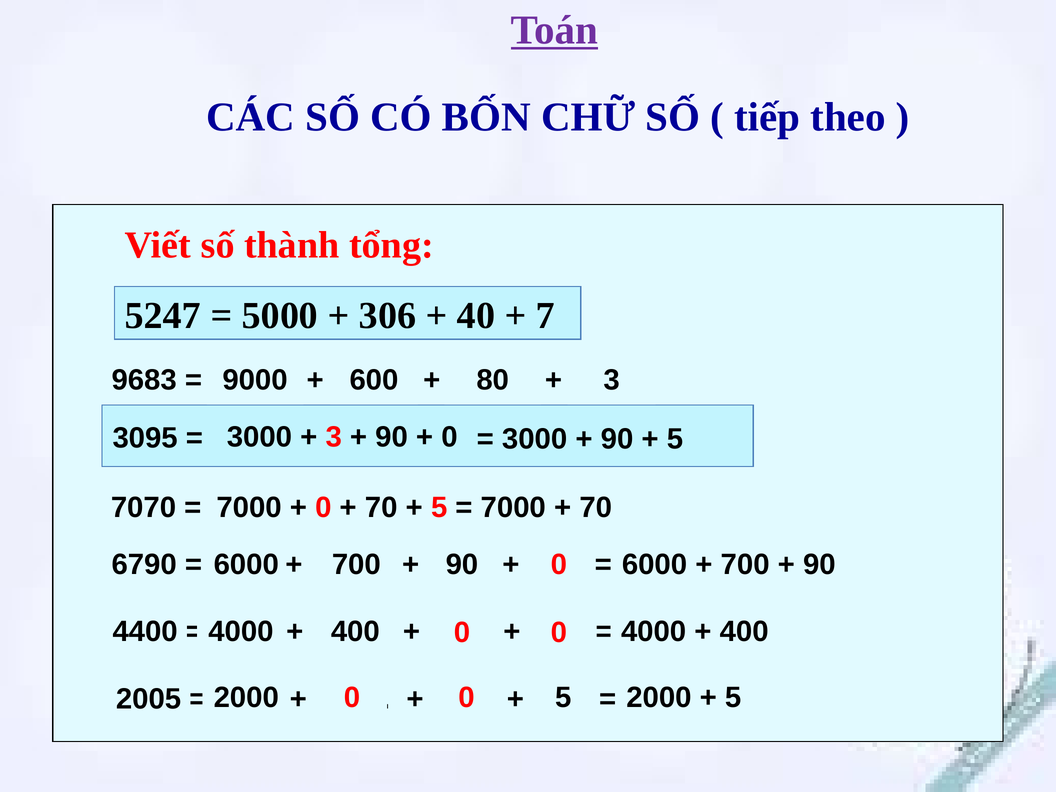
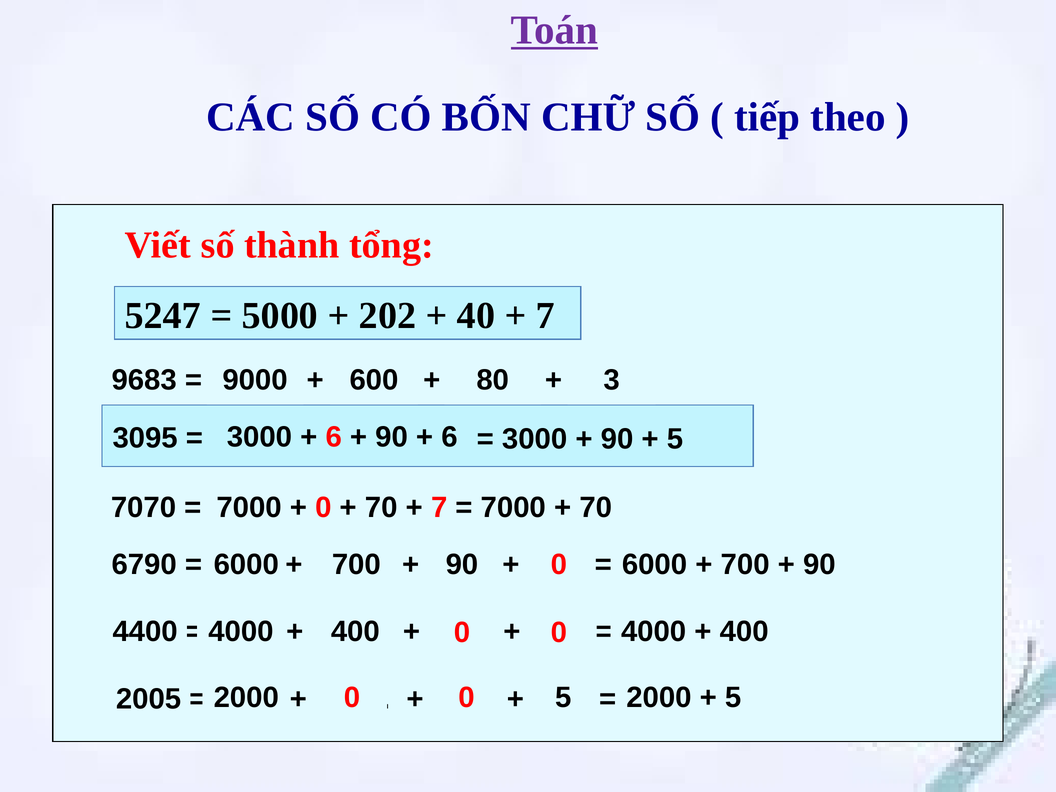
306: 306 -> 202
3 at (334, 437): 3 -> 6
0 at (449, 437): 0 -> 6
5 at (439, 507): 5 -> 7
